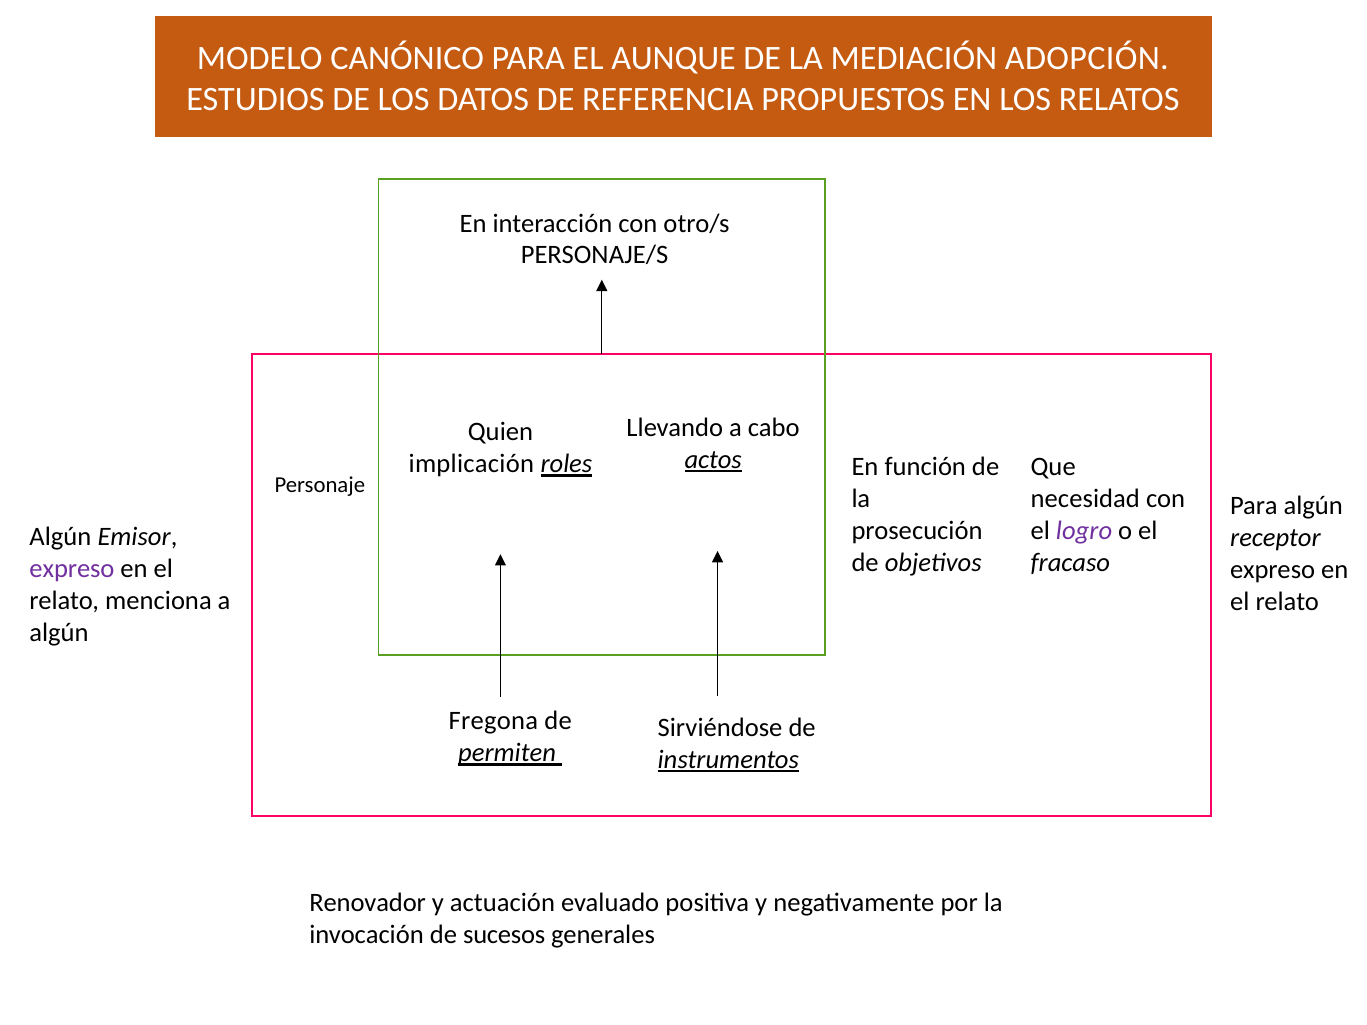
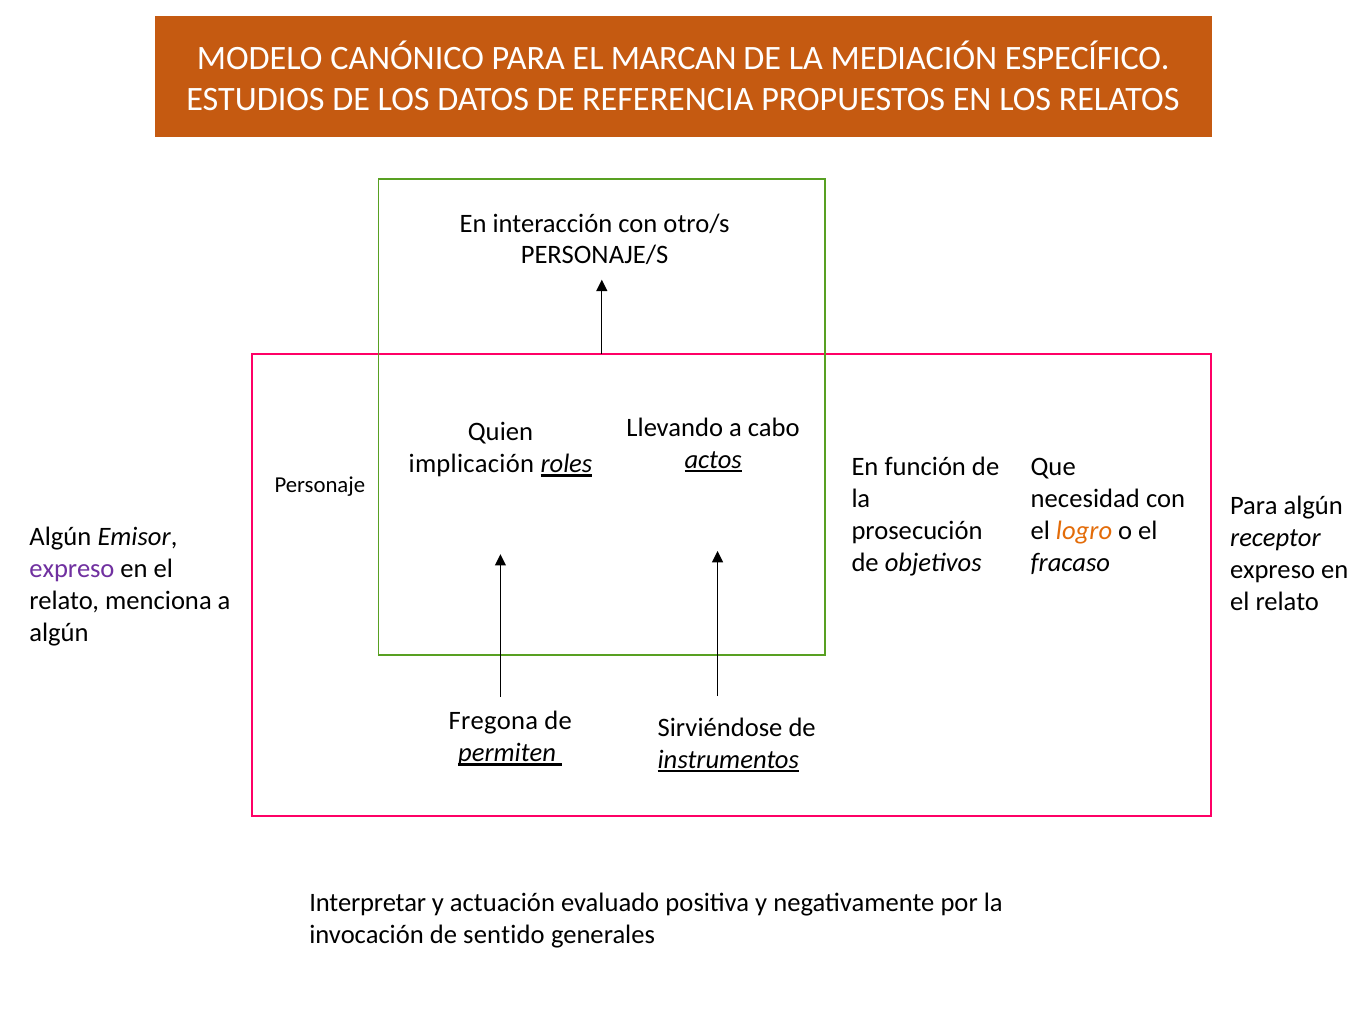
AUNQUE: AUNQUE -> MARCAN
ADOPCIÓN: ADOPCIÓN -> ESPECÍFICO
logro colour: purple -> orange
Renovador: Renovador -> Interpretar
sucesos: sucesos -> sentido
